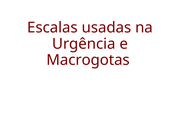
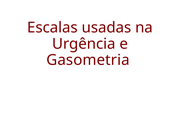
Macrogotas: Macrogotas -> Gasometria
